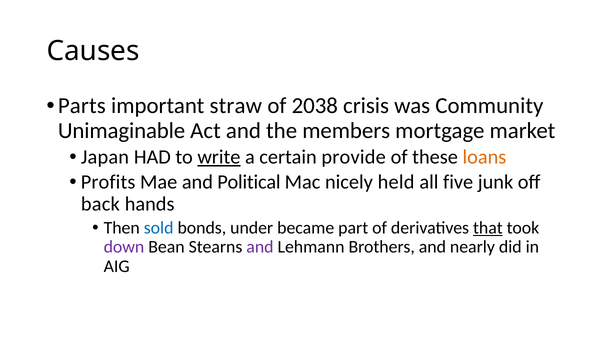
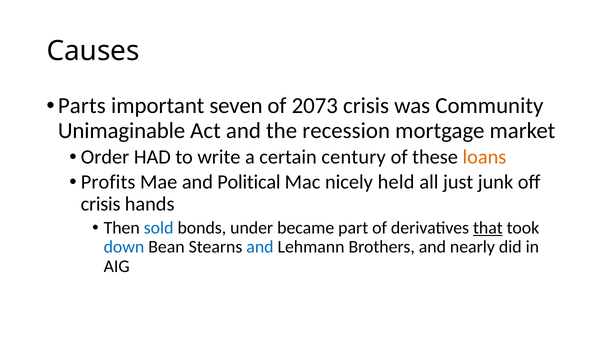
straw: straw -> seven
2038: 2038 -> 2073
members: members -> recession
Japan: Japan -> Order
write underline: present -> none
provide: provide -> century
five: five -> just
back at (100, 204): back -> crisis
down colour: purple -> blue
and at (260, 247) colour: purple -> blue
